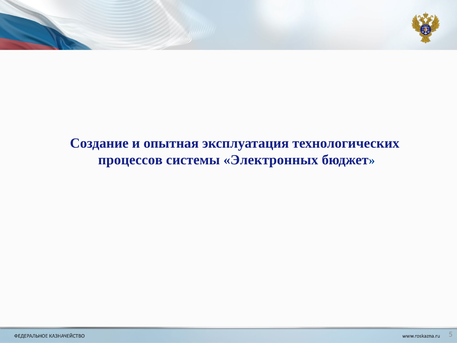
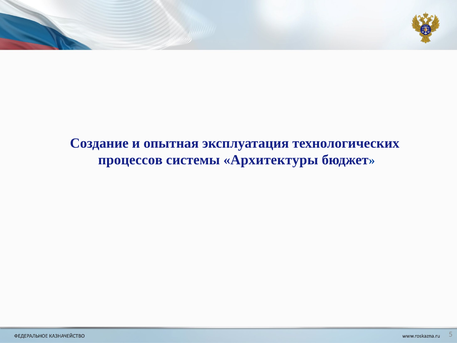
Электронных: Электронных -> Архитектуры
